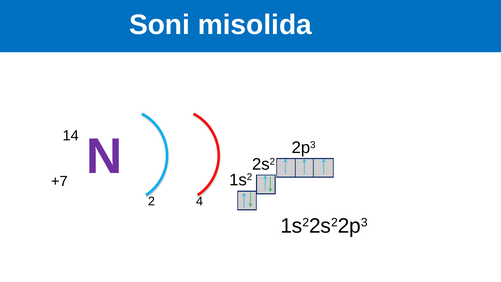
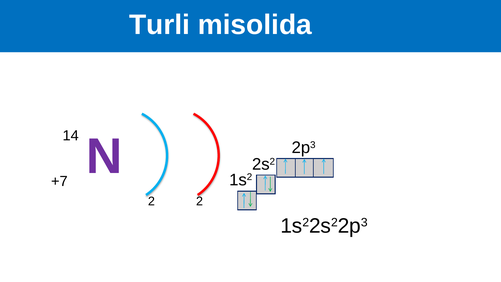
Soni: Soni -> Turli
2 4: 4 -> 2
